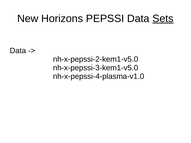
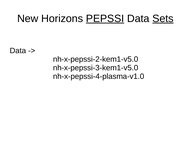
PEPSSI underline: none -> present
